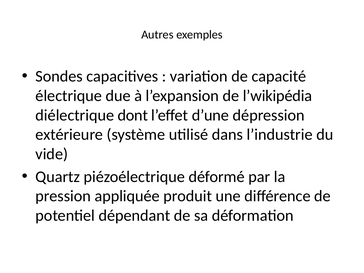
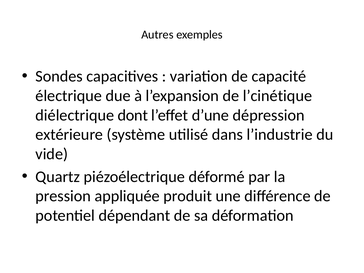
l’wikipédia: l’wikipédia -> l’cinétique
